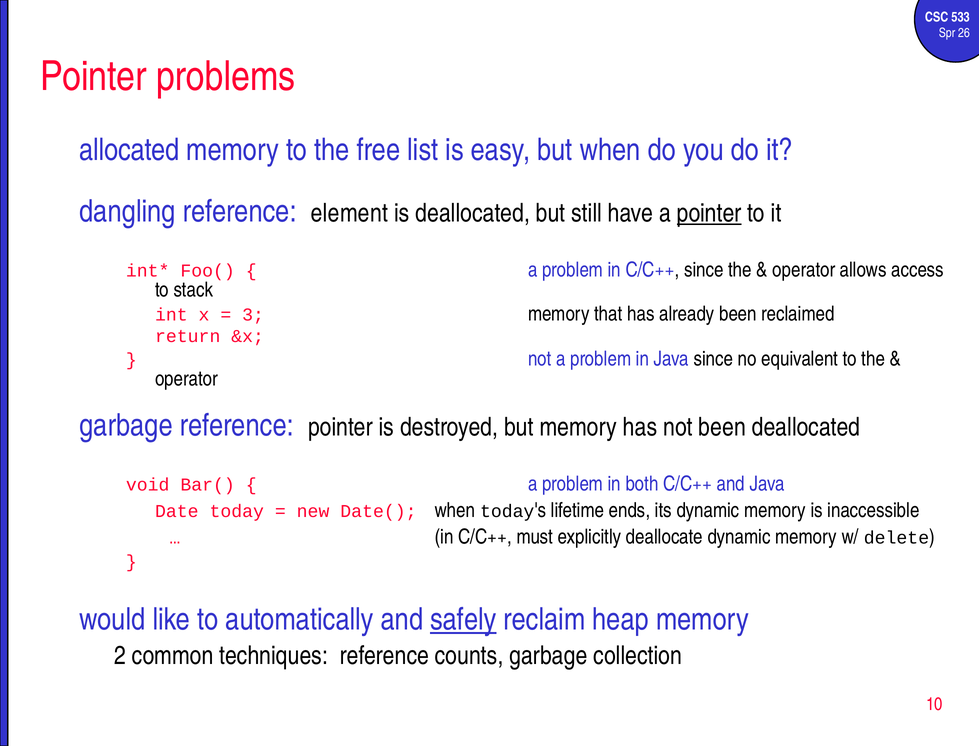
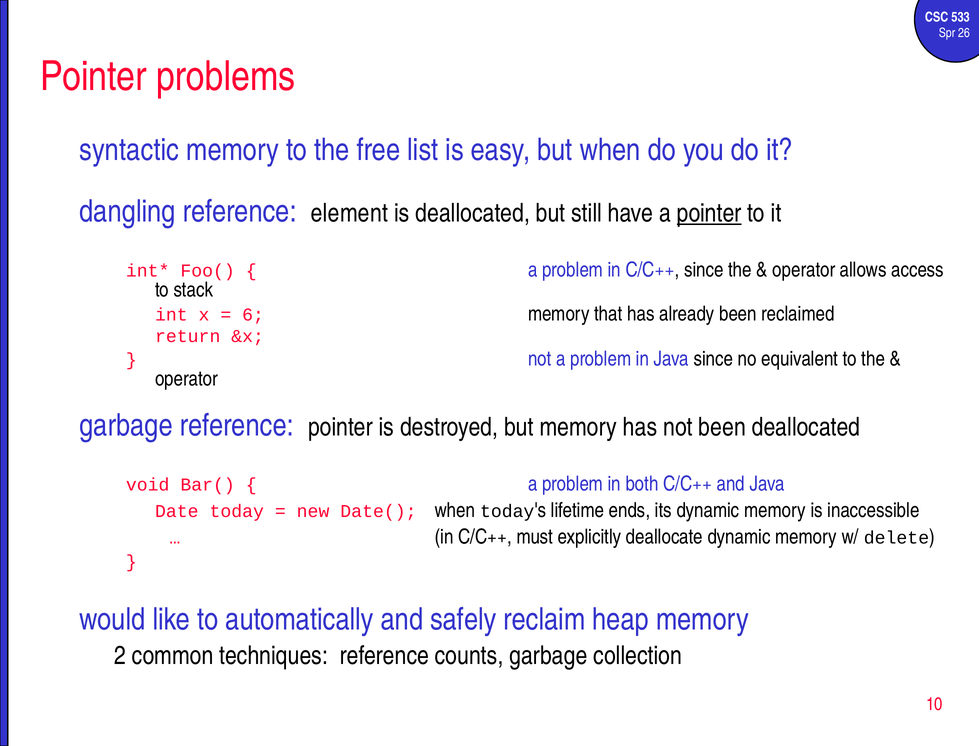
allocated: allocated -> syntactic
3: 3 -> 6
safely underline: present -> none
